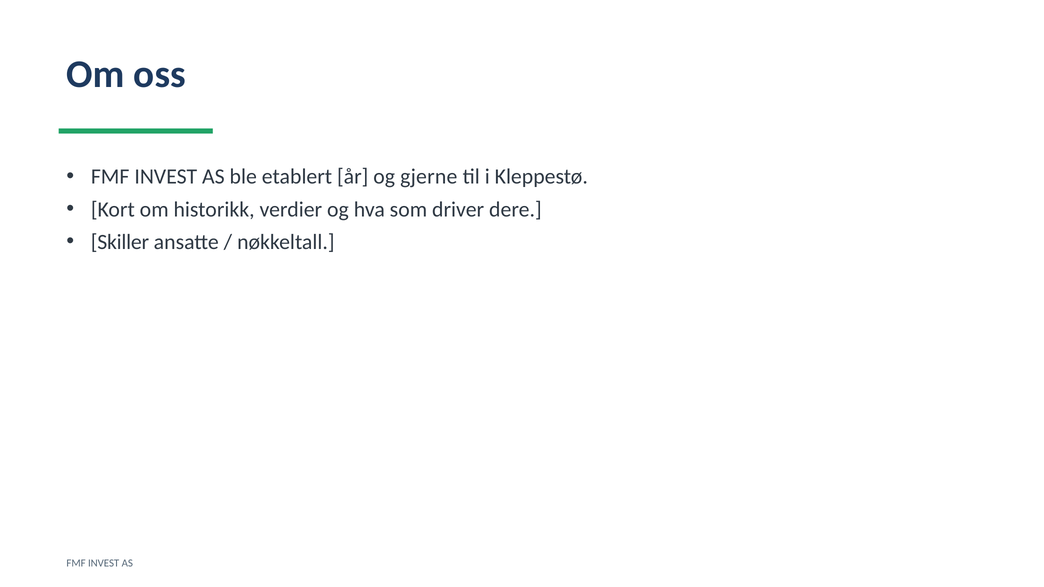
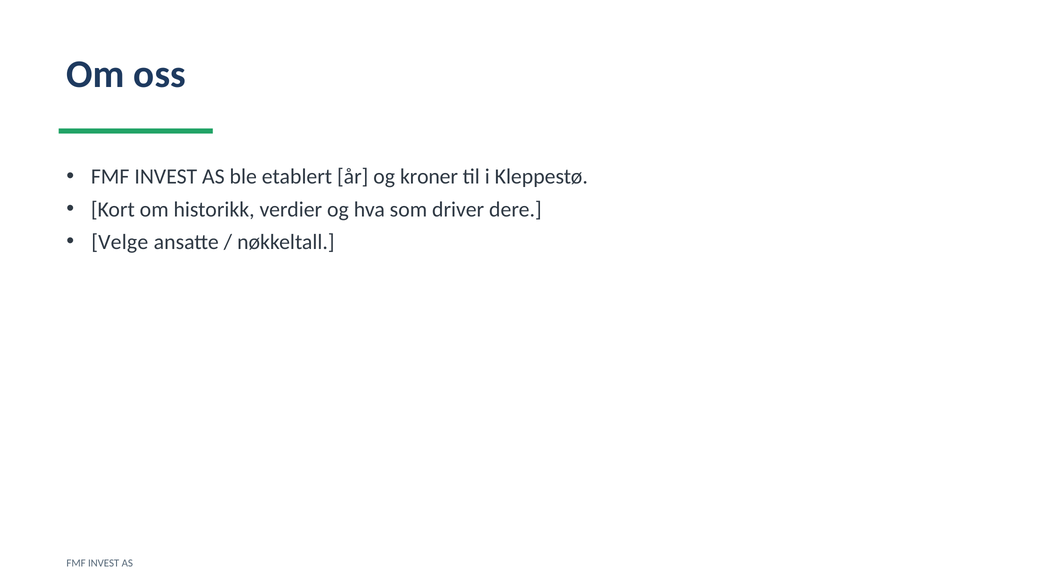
gjerne: gjerne -> kroner
Skiller: Skiller -> Velge
